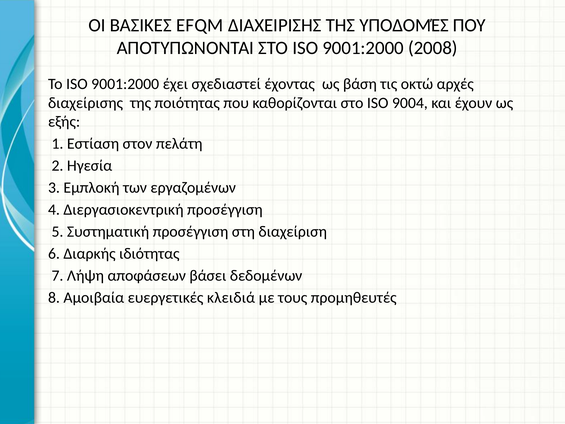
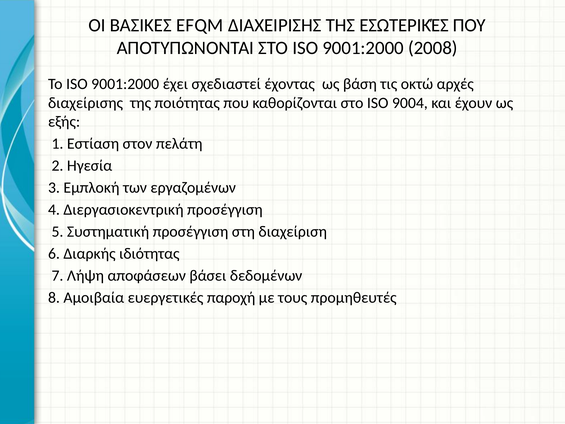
ΥΠΟΔΟΜΈΣ: ΥΠΟΔΟΜΈΣ -> ΕΣΩΤΕΡΙΚΈΣ
κλειδιά: κλειδιά -> παροχή
